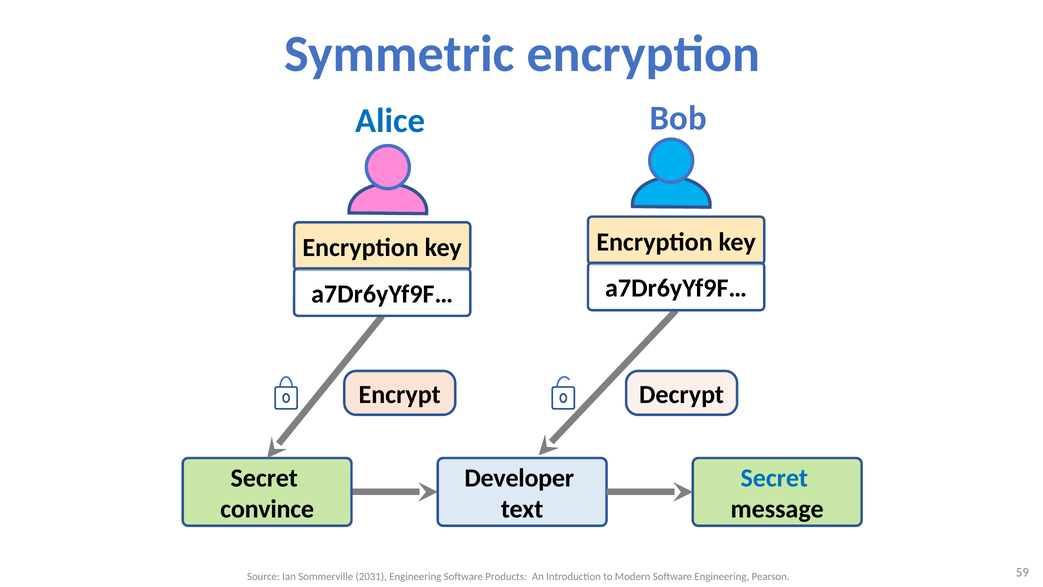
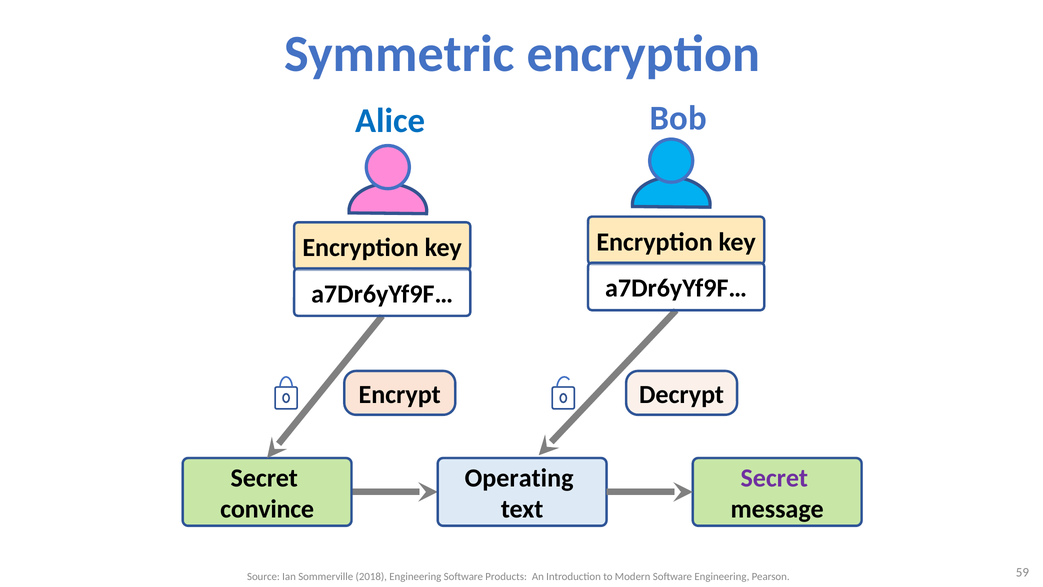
Developer: Developer -> Operating
Secret at (774, 478) colour: blue -> purple
2031: 2031 -> 2018
